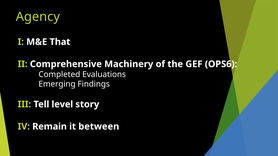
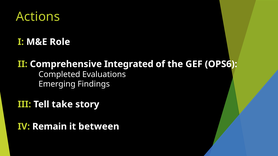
Agency: Agency -> Actions
That: That -> Role
Machinery: Machinery -> Integrated
level: level -> take
